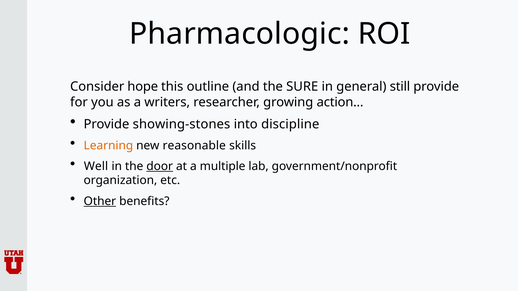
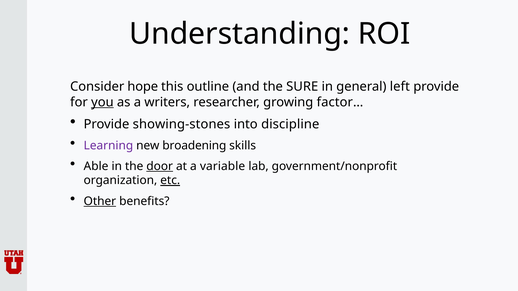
Pharmacologic: Pharmacologic -> Understanding
still: still -> left
you underline: none -> present
action…: action… -> factor…
Learning colour: orange -> purple
reasonable: reasonable -> broadening
Well: Well -> Able
multiple: multiple -> variable
etc underline: none -> present
